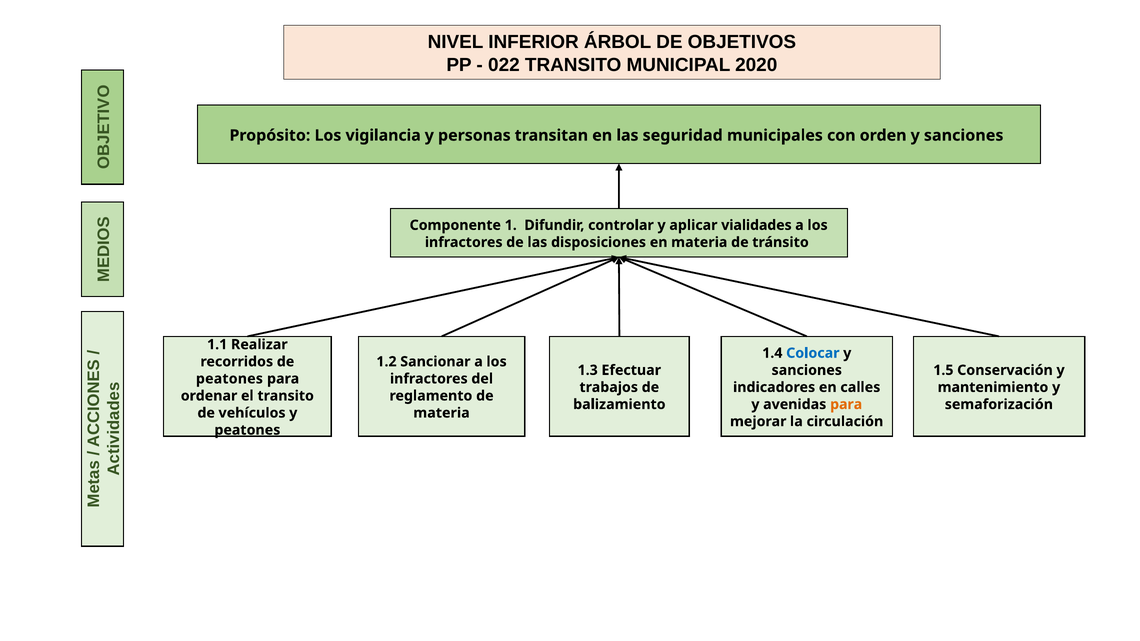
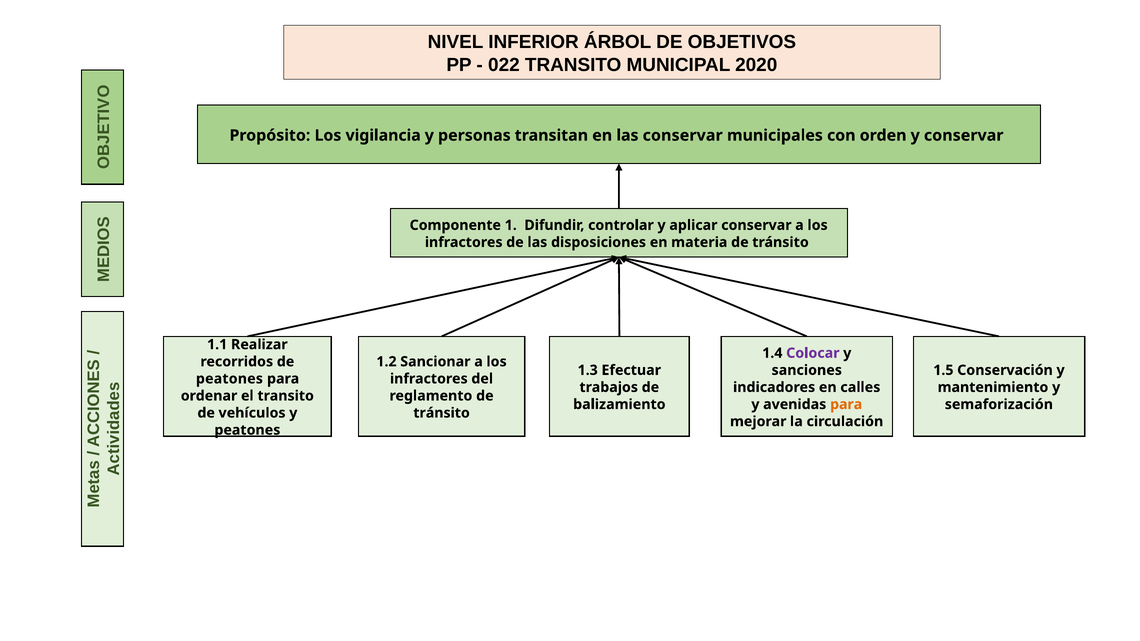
las seguridad: seguridad -> conservar
orden y sanciones: sanciones -> conservar
aplicar vialidades: vialidades -> conservar
Colocar colour: blue -> purple
materia at (442, 413): materia -> tránsito
